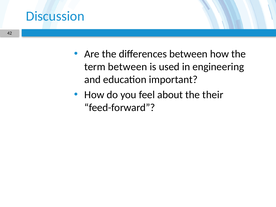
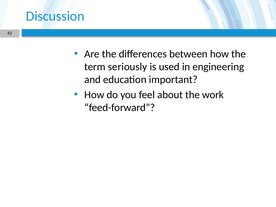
term between: between -> seriously
their: their -> work
